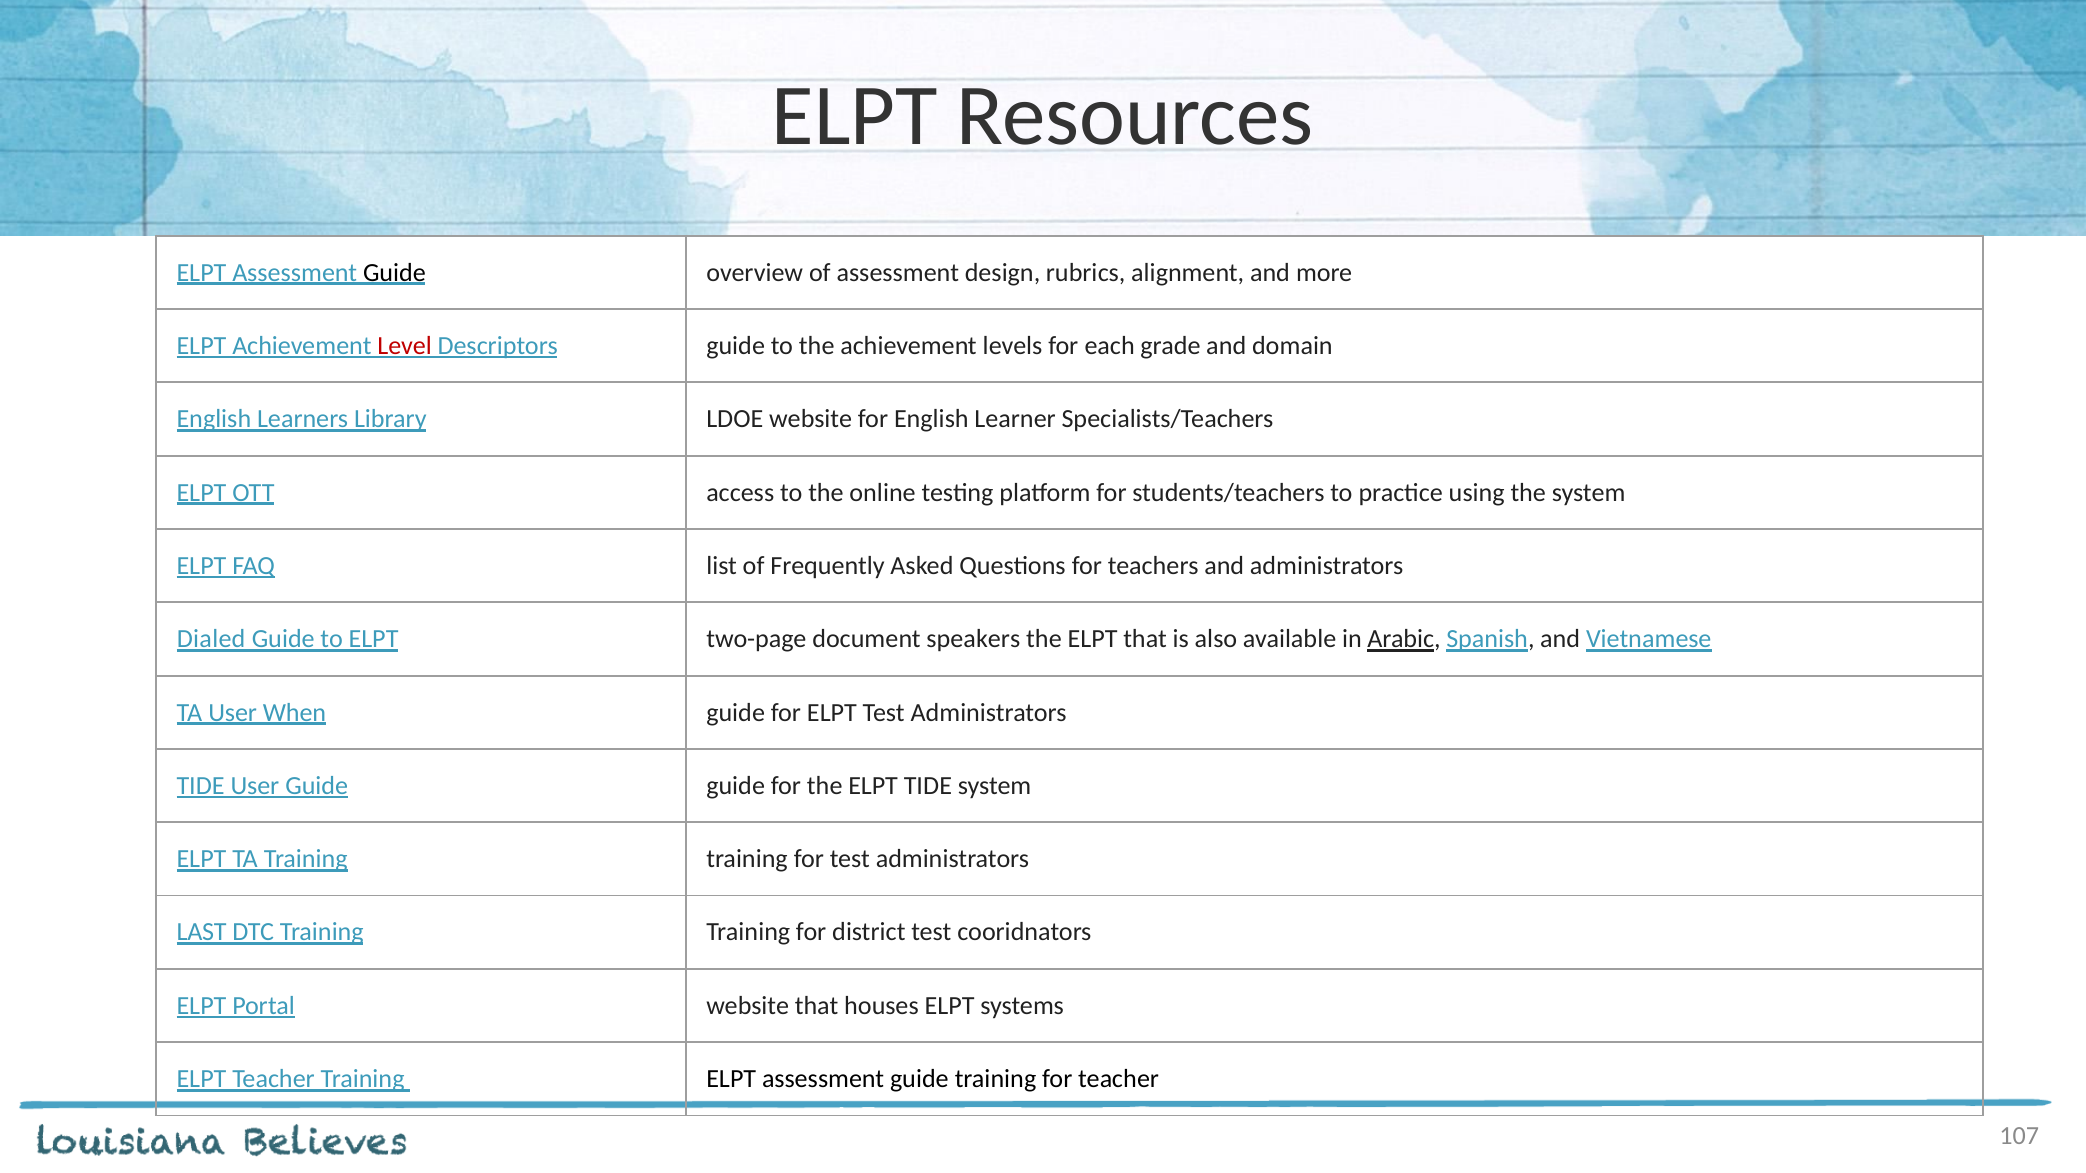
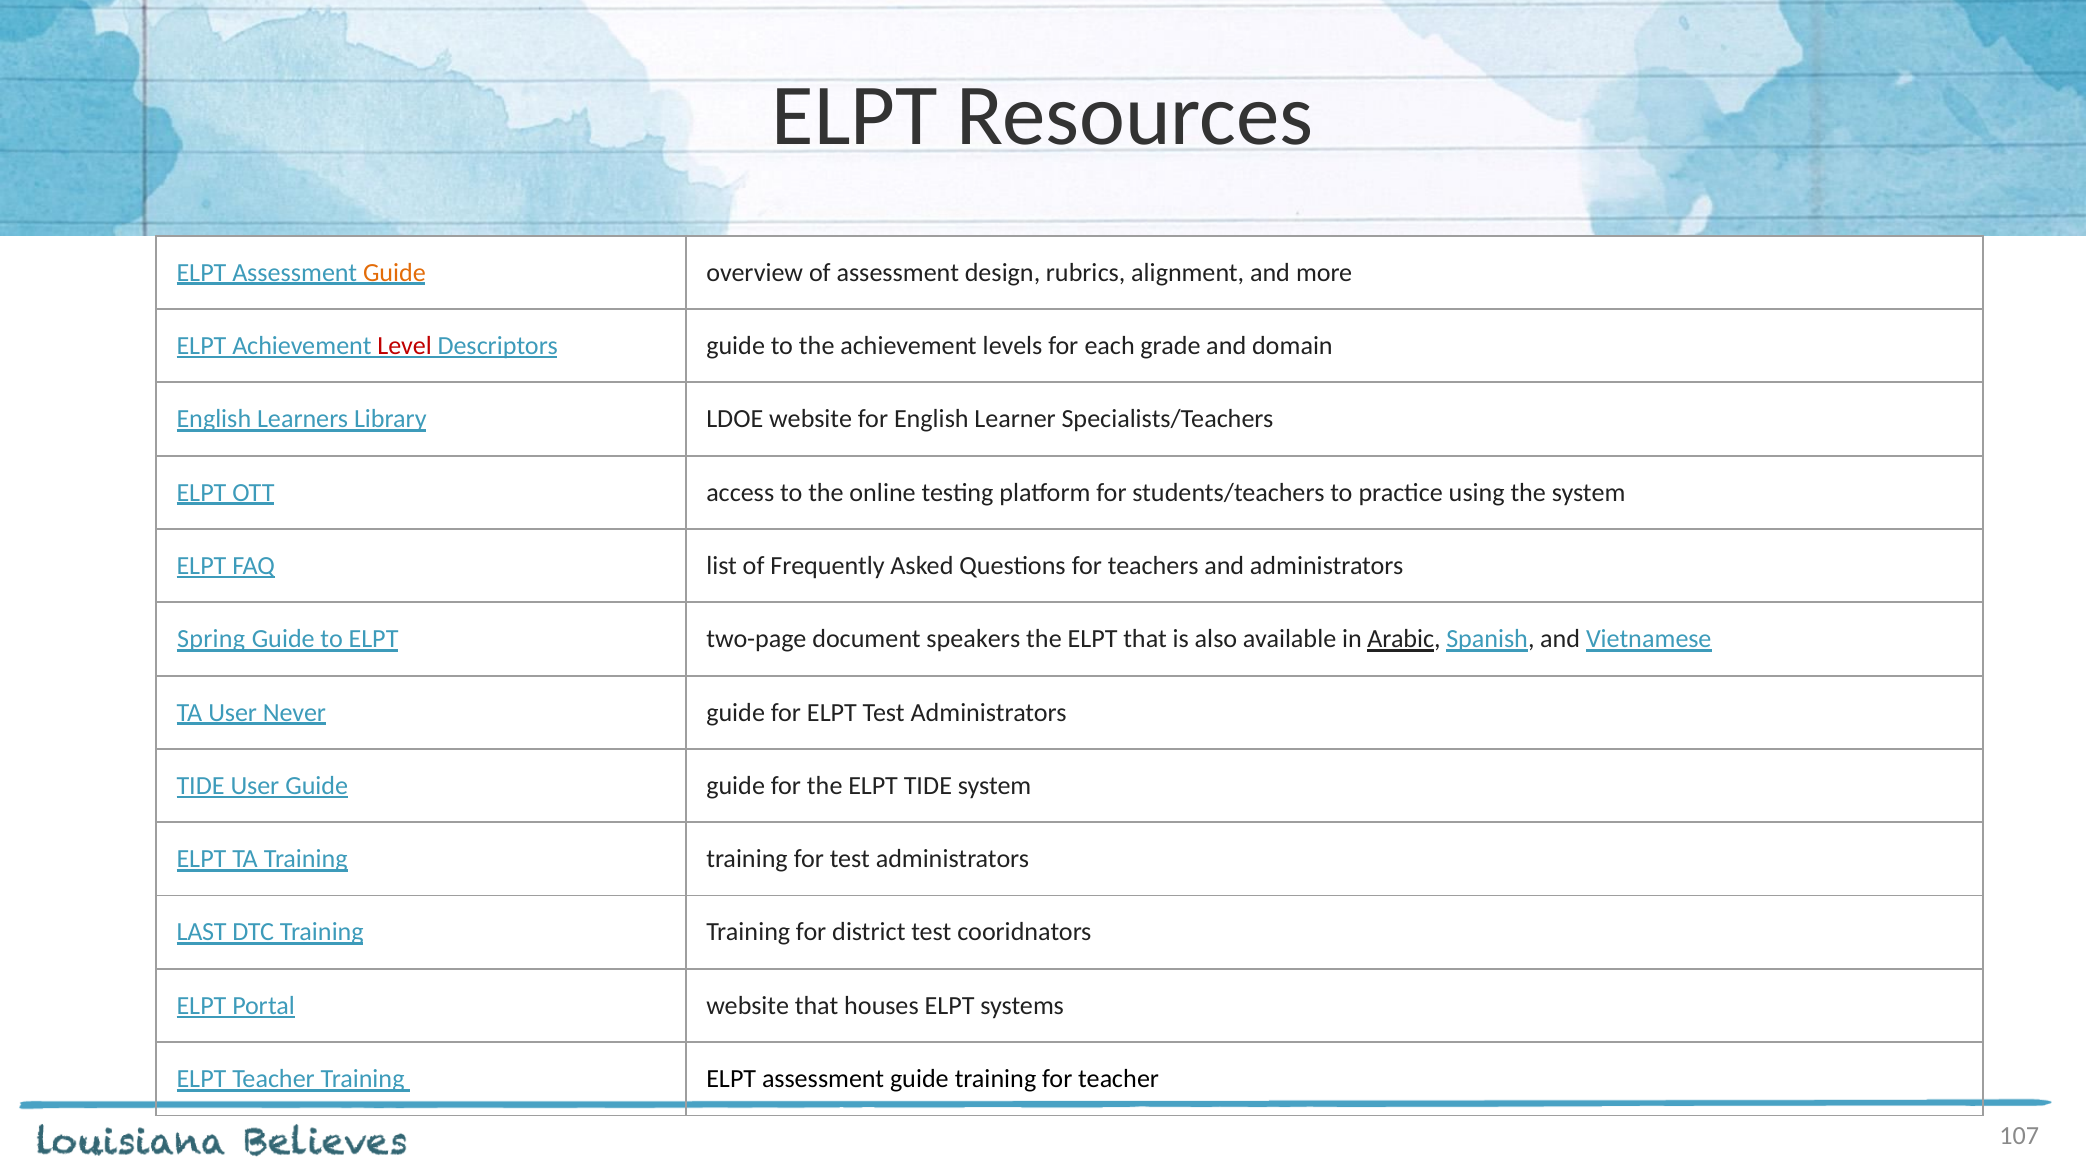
Guide at (394, 273) colour: black -> orange
Dialed: Dialed -> Spring
When: When -> Never
